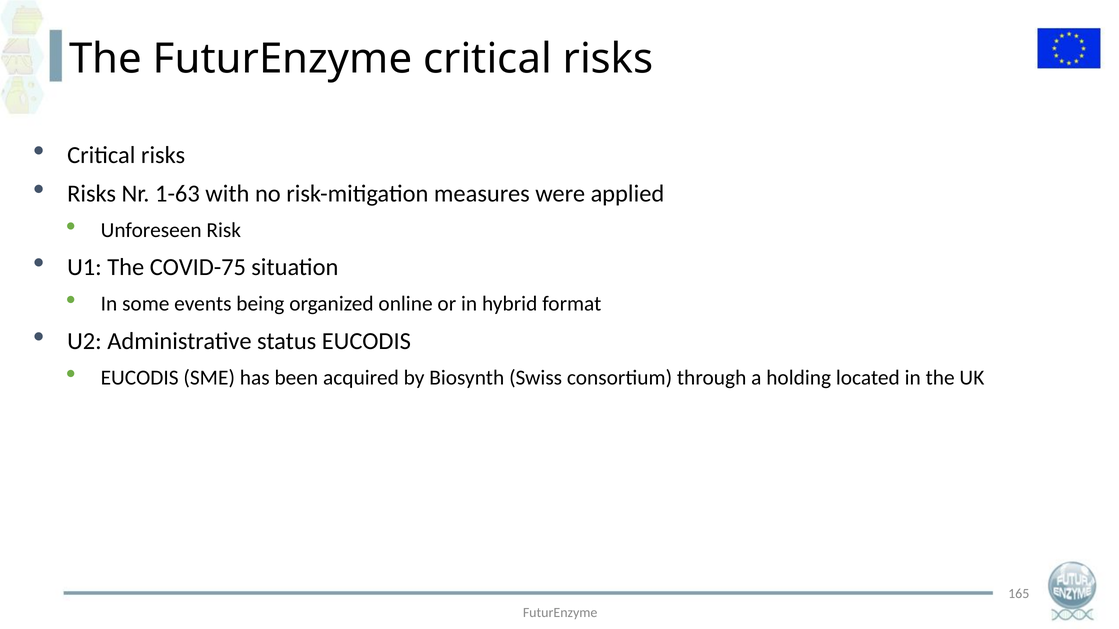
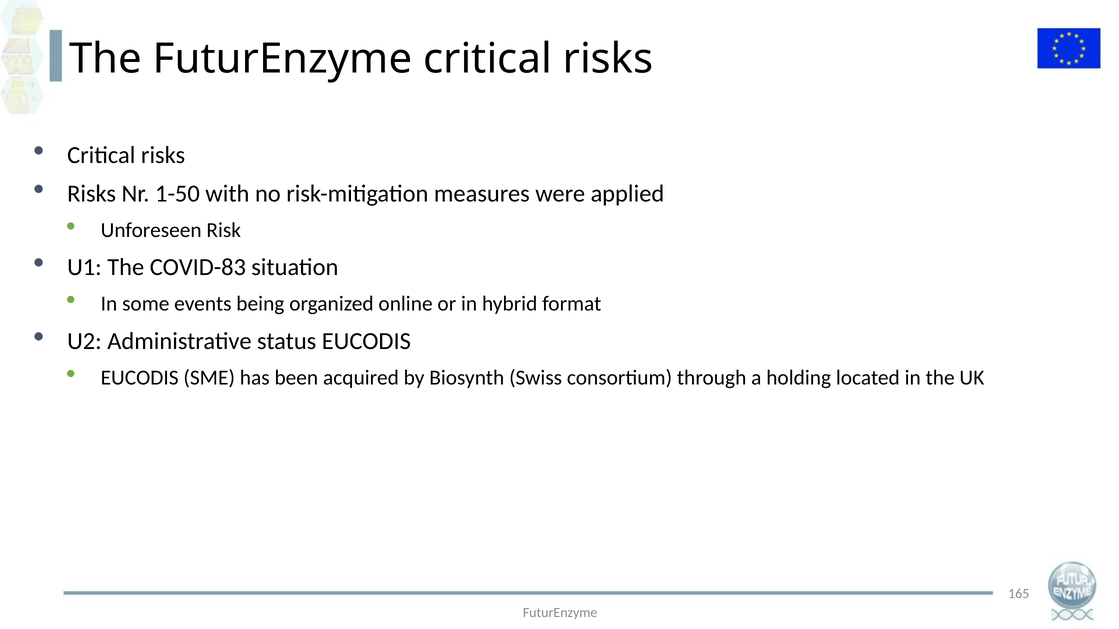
1-63: 1-63 -> 1-50
COVID-75: COVID-75 -> COVID-83
